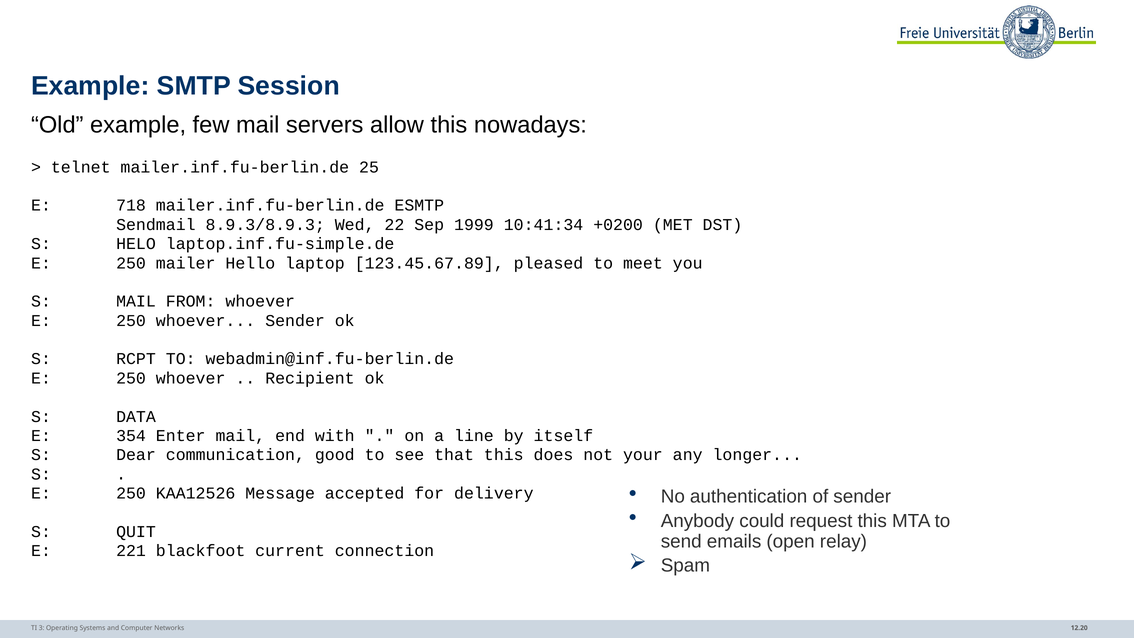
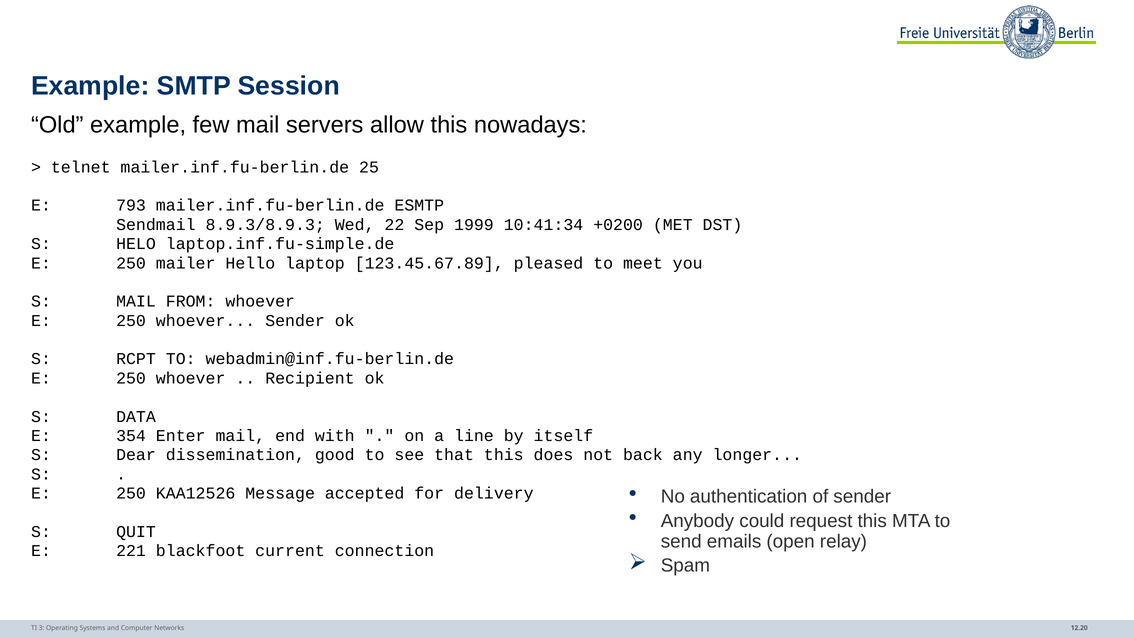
718: 718 -> 793
communication: communication -> dissemination
your: your -> back
